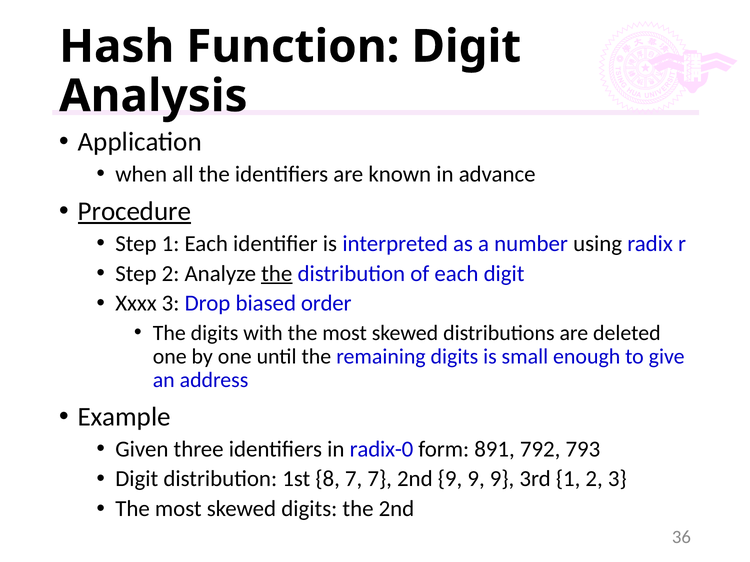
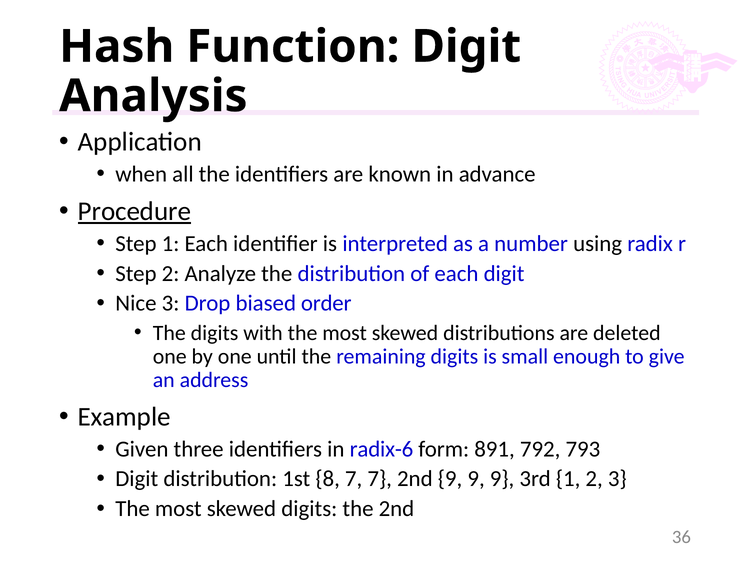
the at (277, 274) underline: present -> none
Xxxx: Xxxx -> Nice
radix-0: radix-0 -> radix-6
